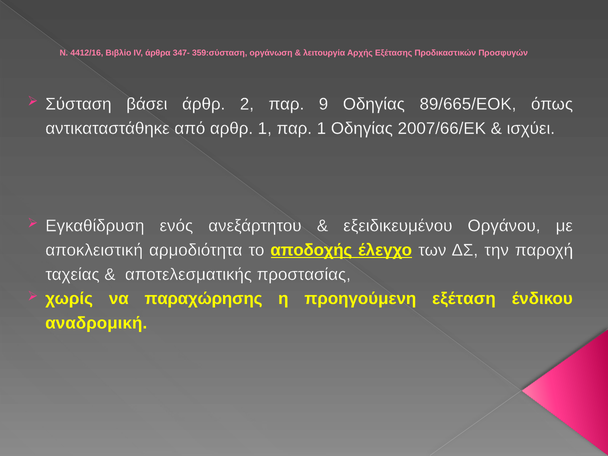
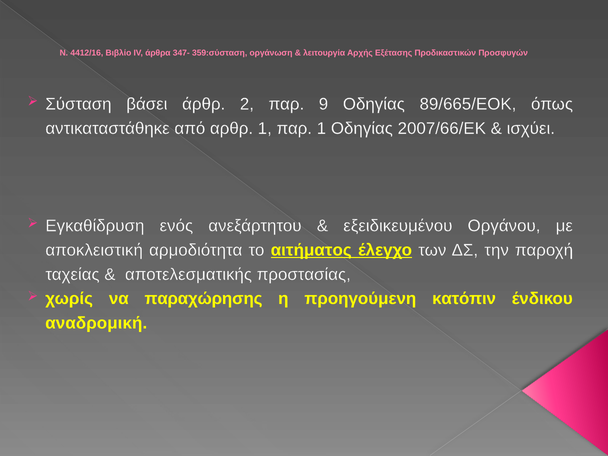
αποδοχής: αποδοχής -> αιτήματος
εξέταση: εξέταση -> κατόπιν
